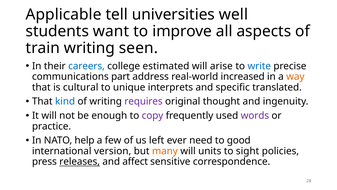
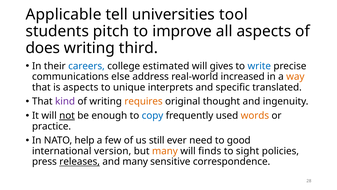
well: well -> tool
want: want -> pitch
train: train -> does
seen: seen -> third
arise: arise -> gives
part: part -> else
is cultural: cultural -> aspects
kind colour: blue -> purple
requires colour: purple -> orange
not underline: none -> present
copy colour: purple -> blue
words colour: purple -> orange
left: left -> still
units: units -> finds
and affect: affect -> many
